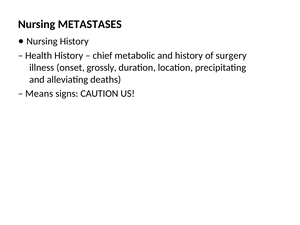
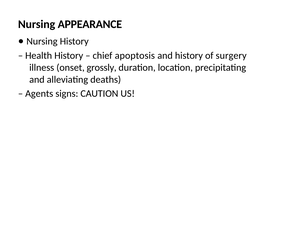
METASTASES: METASTASES -> APPEARANCE
metabolic: metabolic -> apoptosis
Means: Means -> Agents
